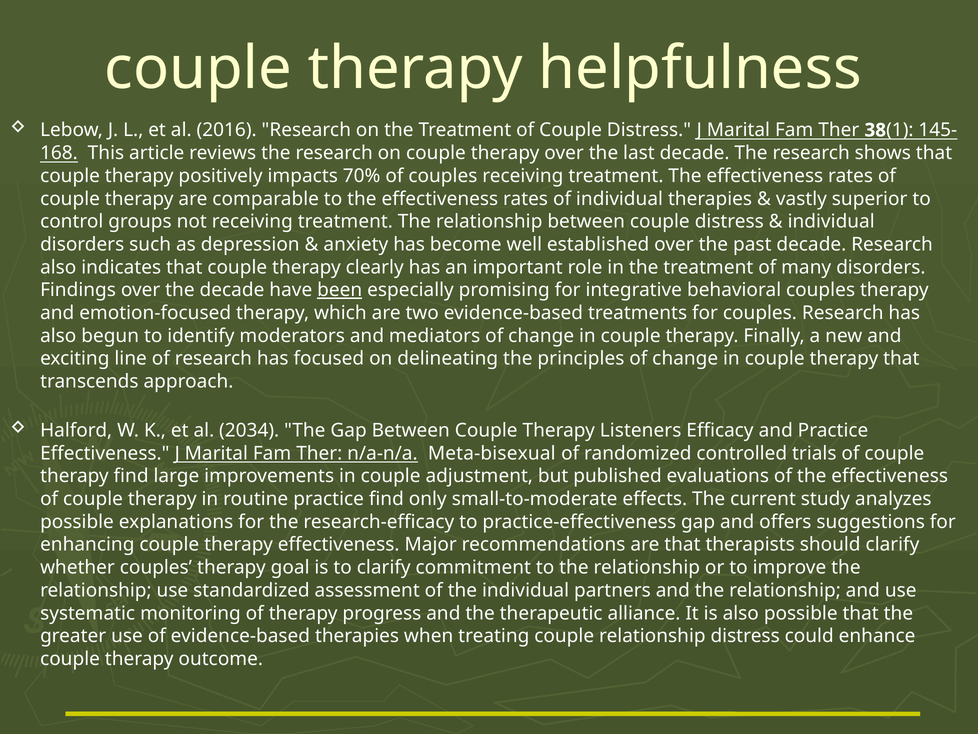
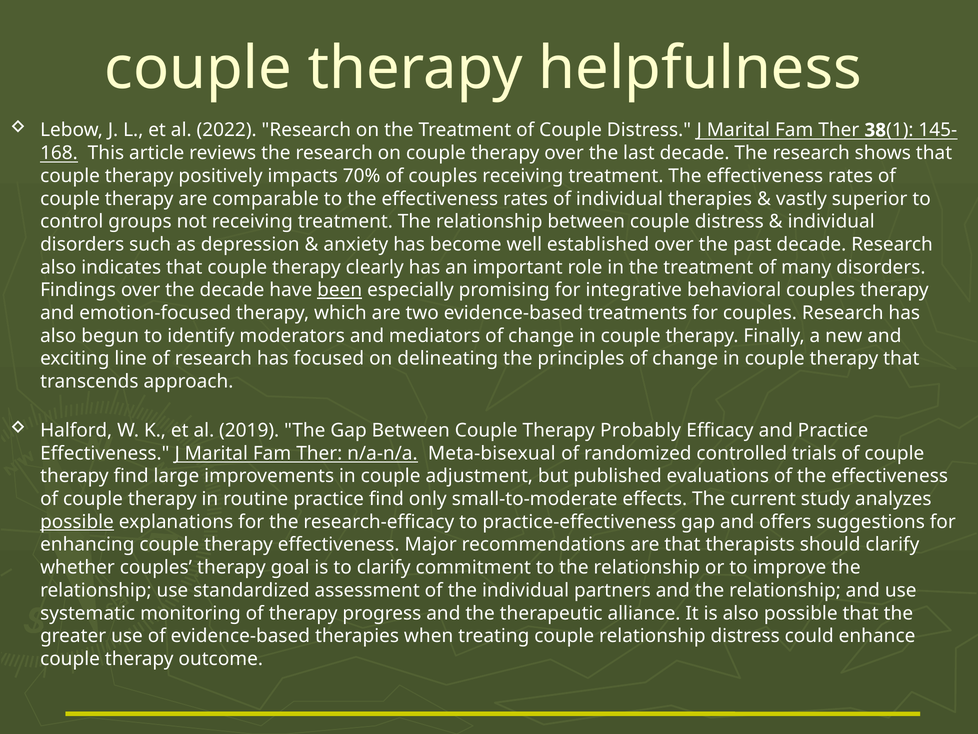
2016: 2016 -> 2022
2034: 2034 -> 2019
Listeners: Listeners -> Probably
possible at (77, 521) underline: none -> present
